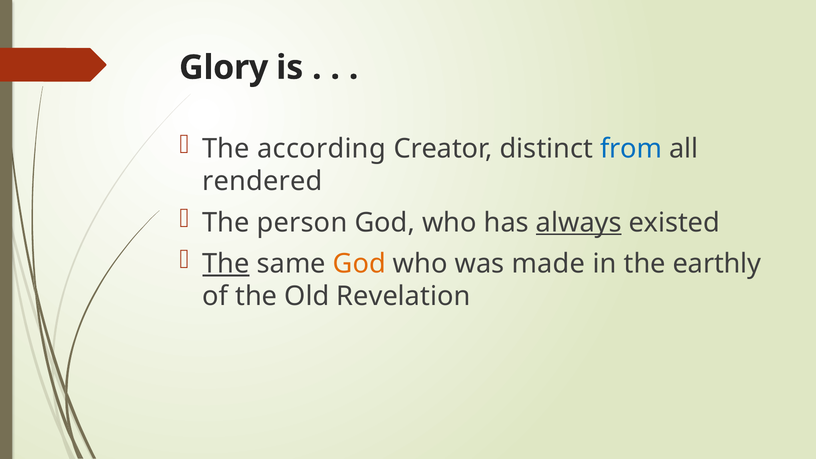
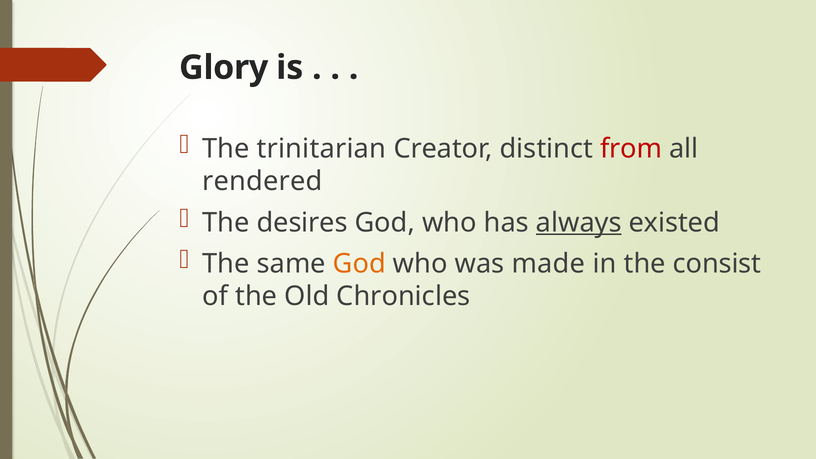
according: according -> trinitarian
from colour: blue -> red
person: person -> desires
The at (226, 264) underline: present -> none
earthly: earthly -> consist
Revelation: Revelation -> Chronicles
